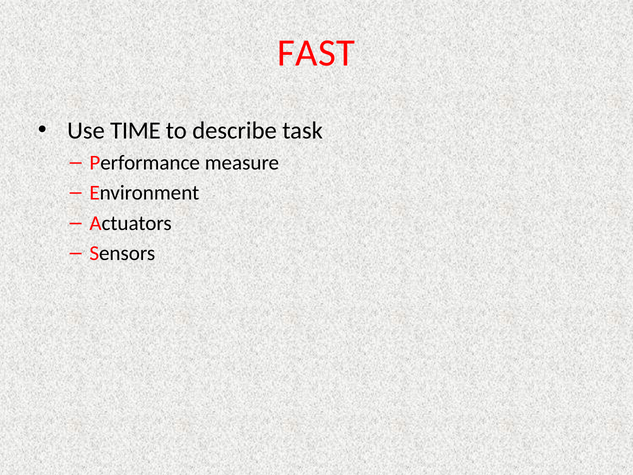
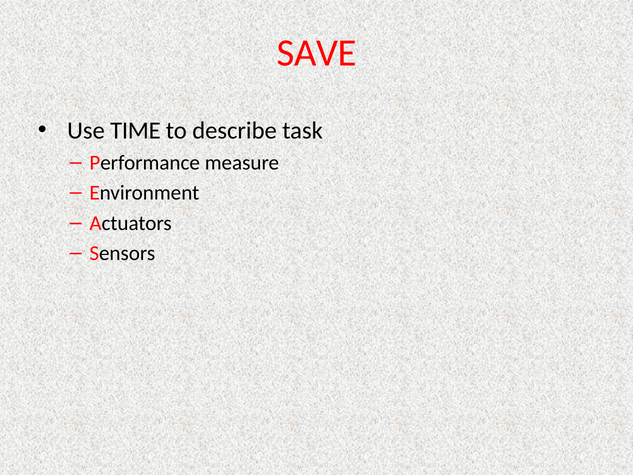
FAST: FAST -> SAVE
